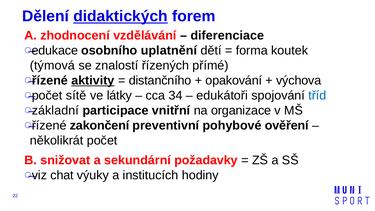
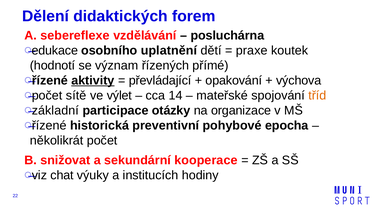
didaktických underline: present -> none
zhodnocení: zhodnocení -> sebereflexe
diferenciace: diferenciace -> posluchárna
forma: forma -> praxe
týmová: týmová -> hodnotí
znalostí: znalostí -> význam
distančního: distančního -> převládající
látky: látky -> výlet
34: 34 -> 14
edukátoři: edukátoři -> mateřské
tříd colour: blue -> orange
vnitřní: vnitřní -> otázky
zakončení: zakončení -> historická
ověření: ověření -> epocha
požadavky: požadavky -> kooperace
